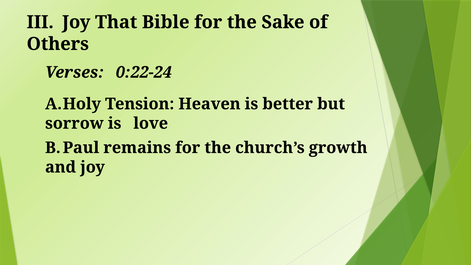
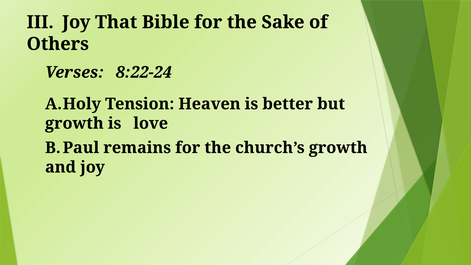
0:22-24: 0:22-24 -> 8:22-24
sorrow at (74, 123): sorrow -> growth
